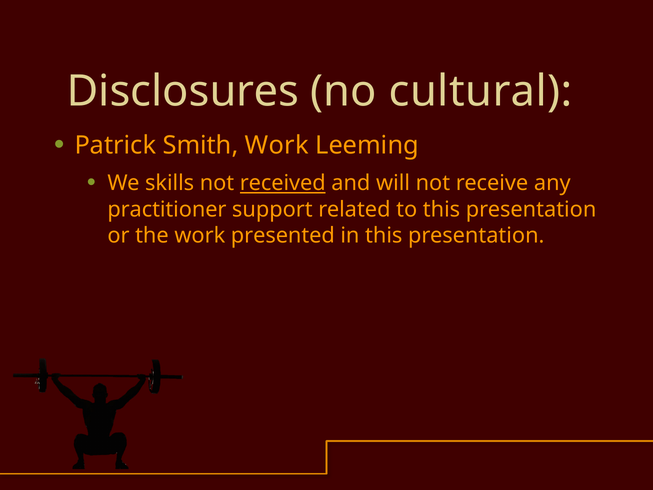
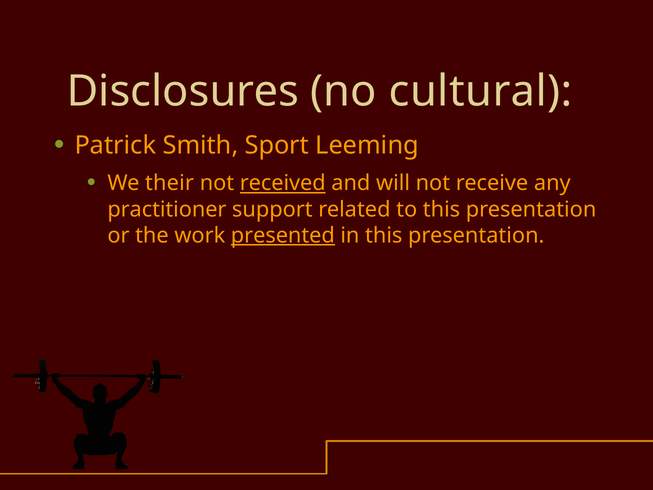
Smith Work: Work -> Sport
skills: skills -> their
presented underline: none -> present
